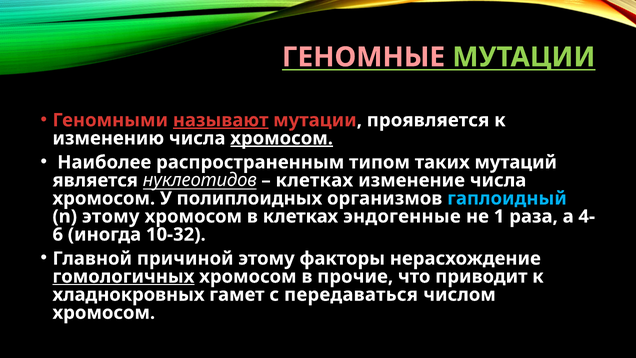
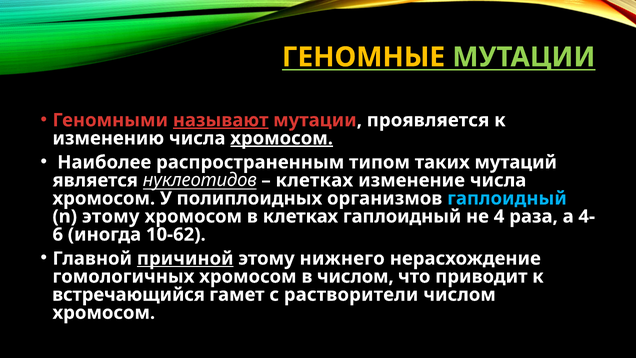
ГЕНОМНЫЕ colour: pink -> yellow
клетках эндогенные: эндогенные -> гаплоидный
1: 1 -> 4
10-32: 10-32 -> 10-62
причиной underline: none -> present
факторы: факторы -> нижнего
гомологичных underline: present -> none
в прочие: прочие -> числом
хладнокровных: хладнокровных -> встречающийся
передаваться: передаваться -> растворители
